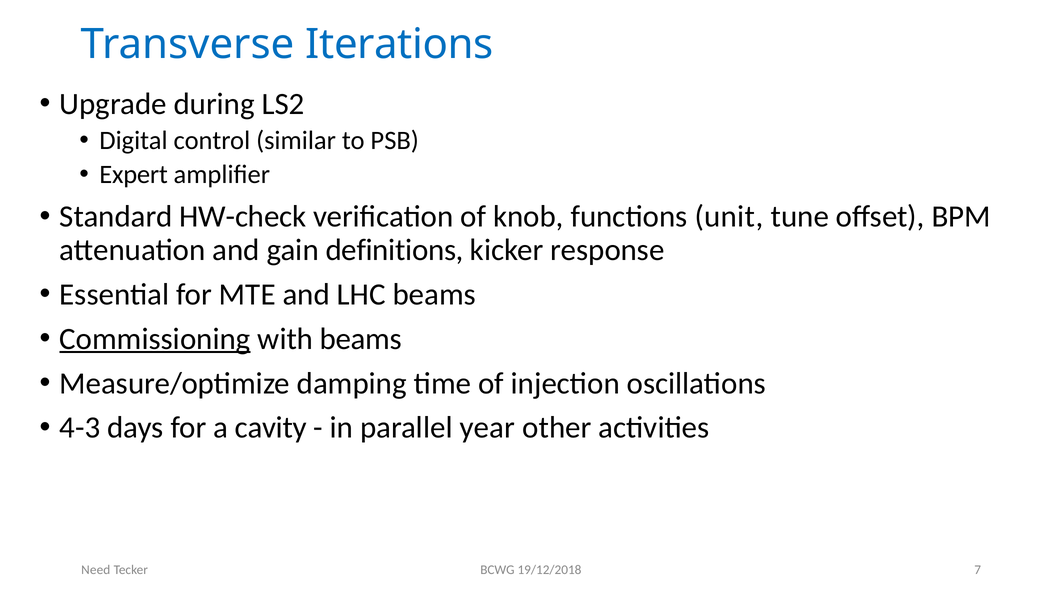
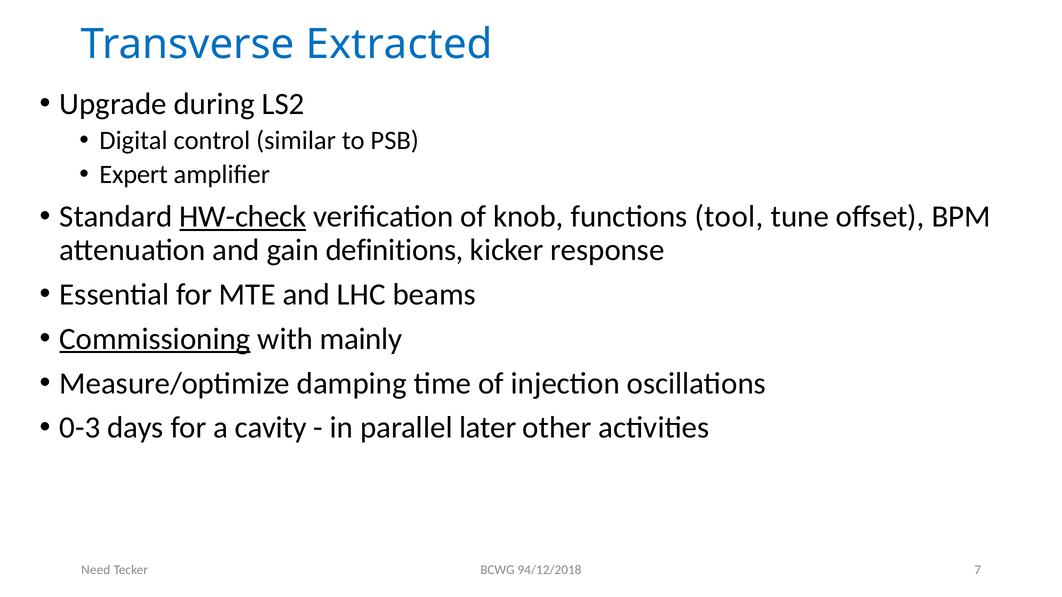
Iterations: Iterations -> Extracted
HW-check underline: none -> present
unit: unit -> tool
with beams: beams -> mainly
4-3: 4-3 -> 0-3
year: year -> later
19/12/2018: 19/12/2018 -> 94/12/2018
